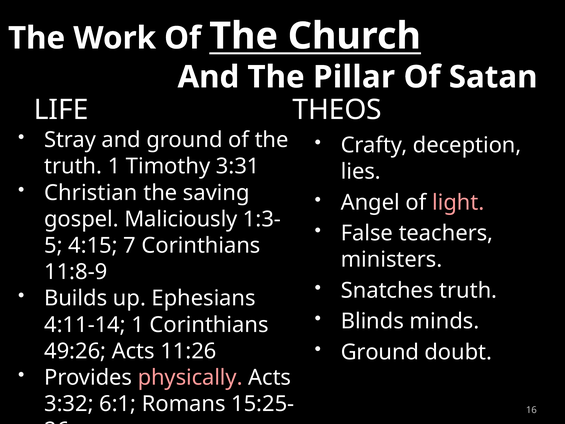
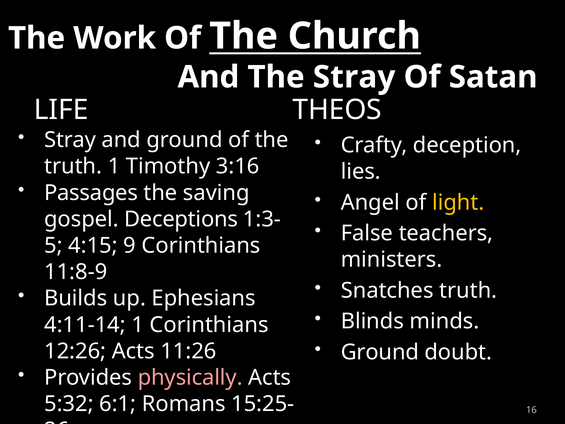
The Pillar: Pillar -> Stray
3:31: 3:31 -> 3:16
Christian: Christian -> Passages
light colour: pink -> yellow
Maliciously: Maliciously -> Deceptions
7: 7 -> 9
49:26: 49:26 -> 12:26
3:32: 3:32 -> 5:32
